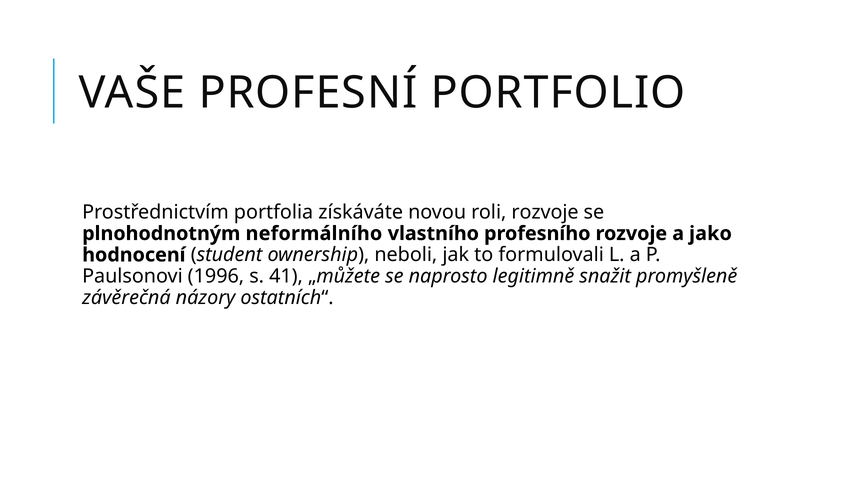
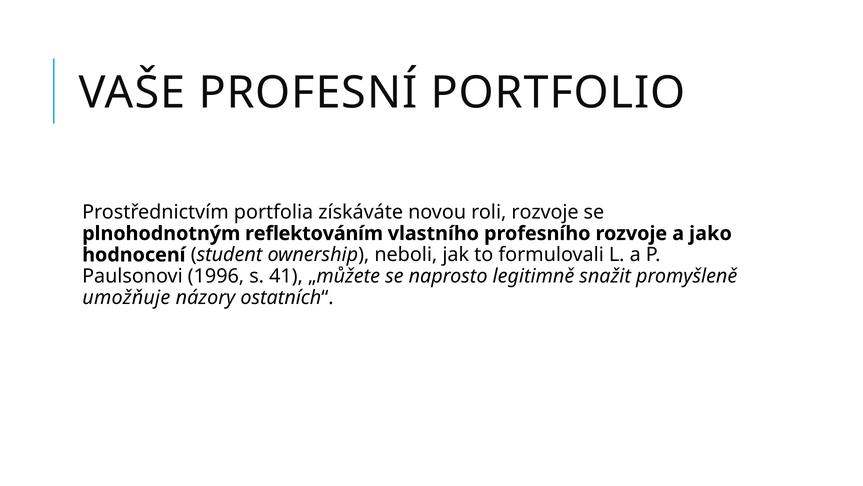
neformálního: neformálního -> reflektováním
závěrečná: závěrečná -> umožňuje
